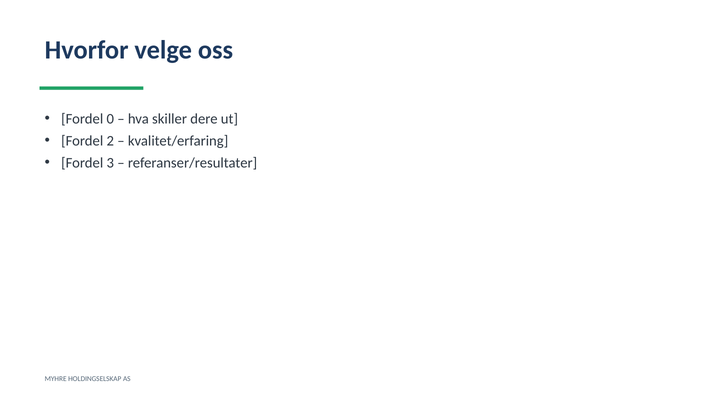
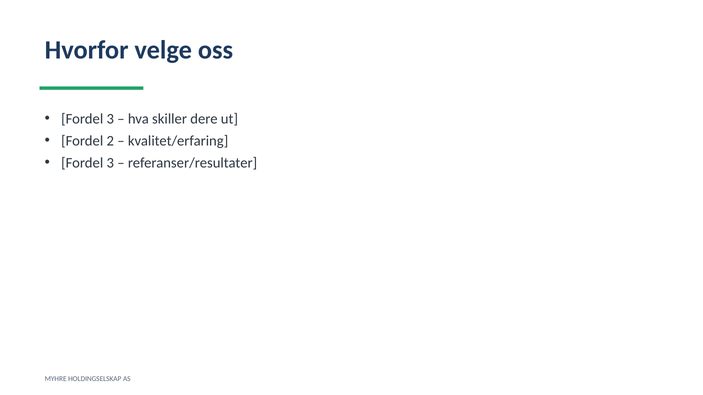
0 at (110, 119): 0 -> 3
